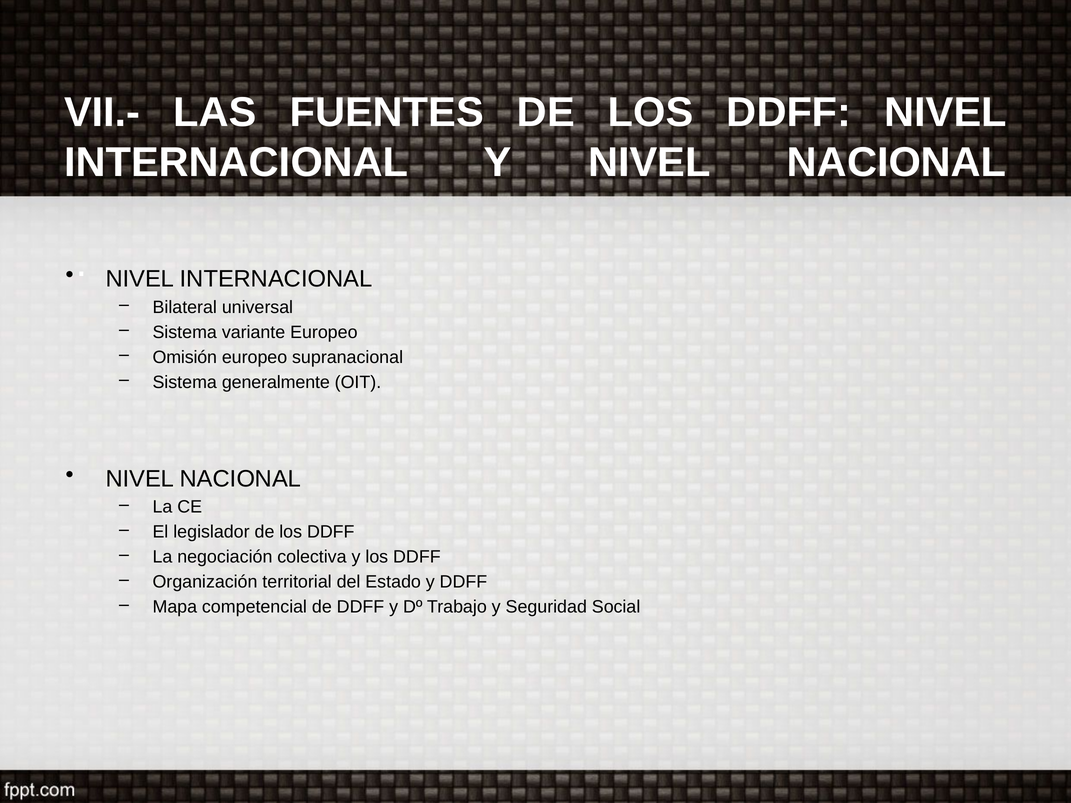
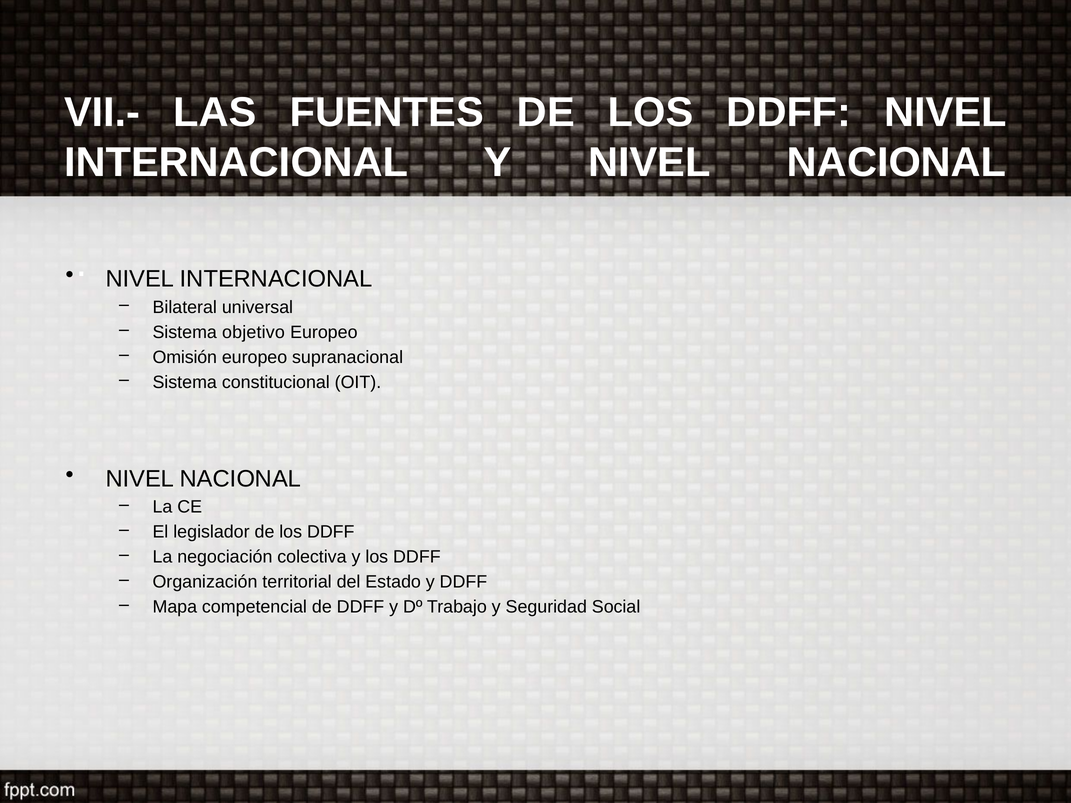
variante: variante -> objetivo
generalmente: generalmente -> constitucional
